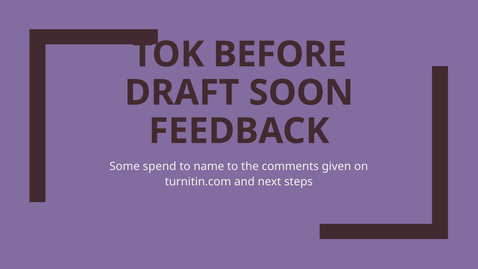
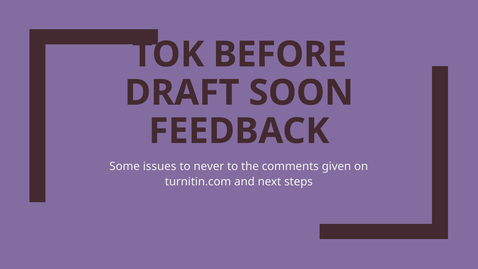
spend: spend -> issues
name: name -> never
